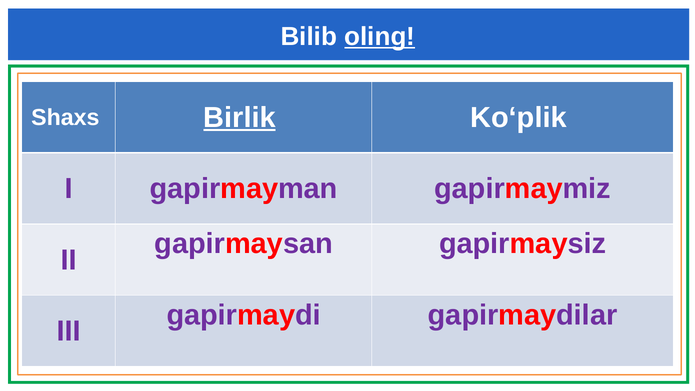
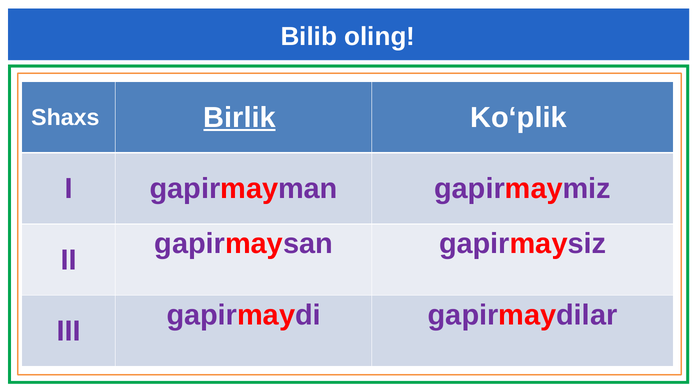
oling underline: present -> none
